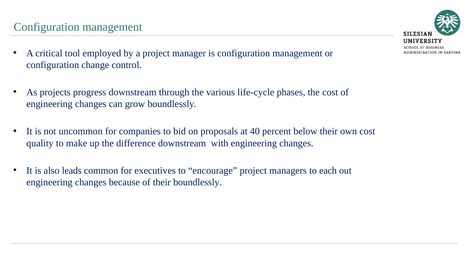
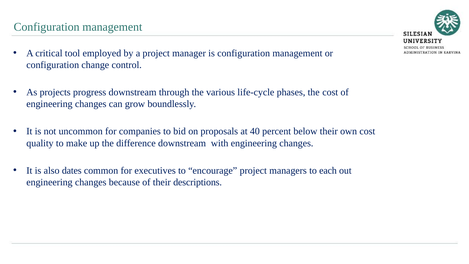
leads: leads -> dates
their boundlessly: boundlessly -> descriptions
